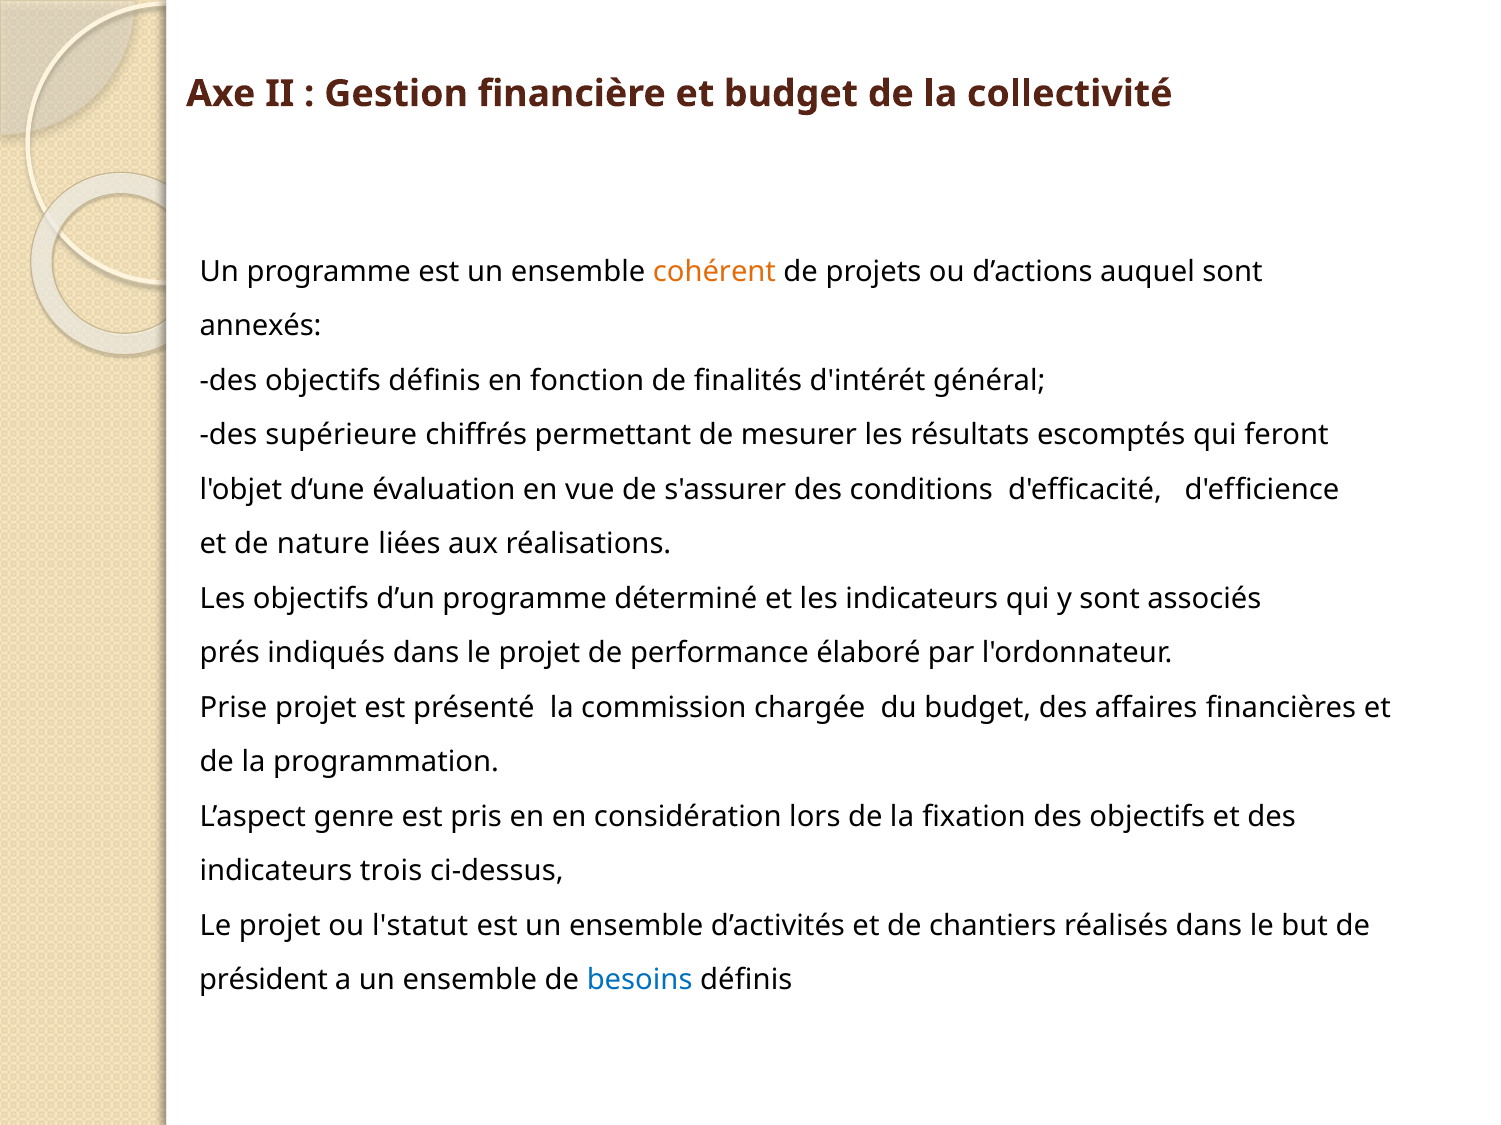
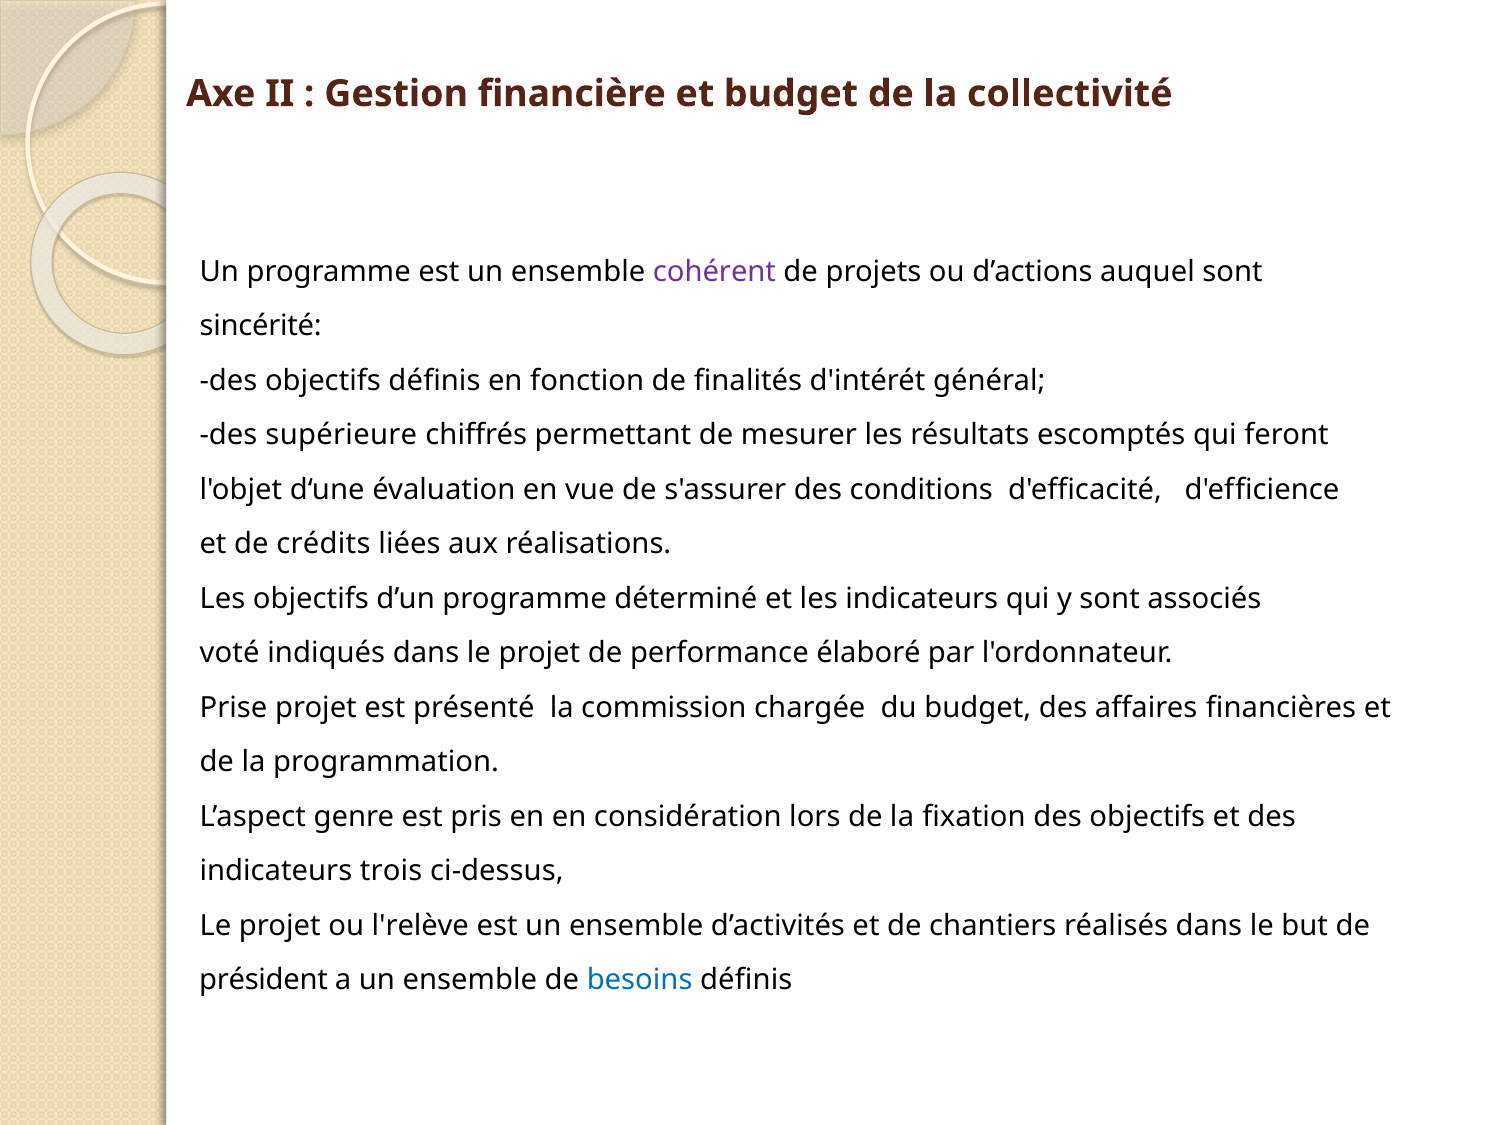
cohérent colour: orange -> purple
annexés: annexés -> sincérité
nature: nature -> crédits
prés: prés -> voté
l'statut: l'statut -> l'relève
